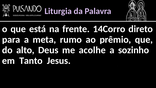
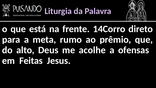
sozinho: sozinho -> ofensas
Tanto: Tanto -> Feitas
